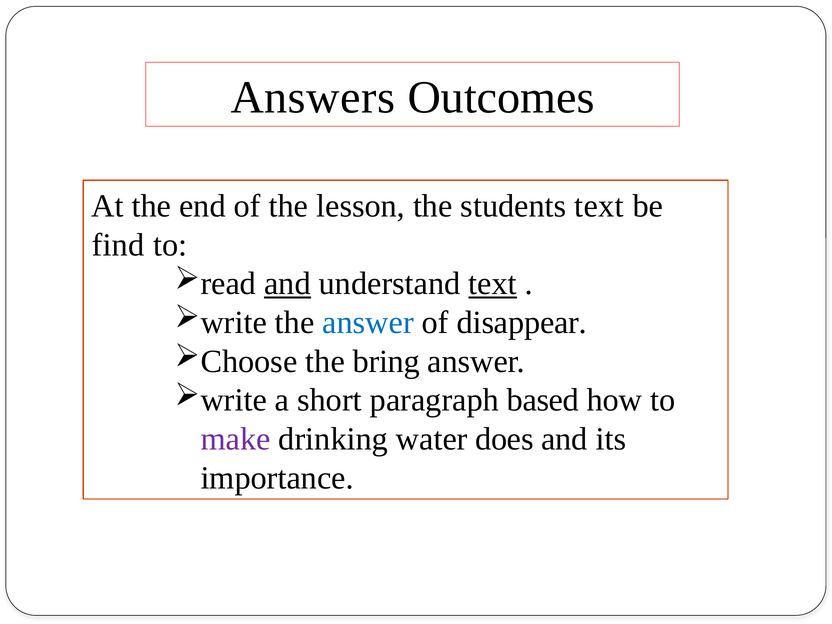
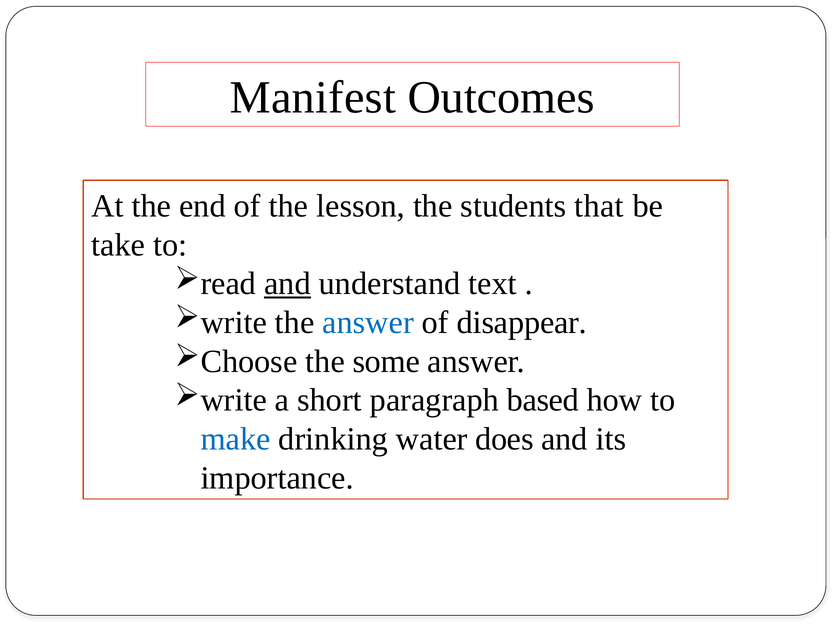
Answers: Answers -> Manifest
students text: text -> that
find: find -> take
text at (493, 284) underline: present -> none
bring: bring -> some
make colour: purple -> blue
